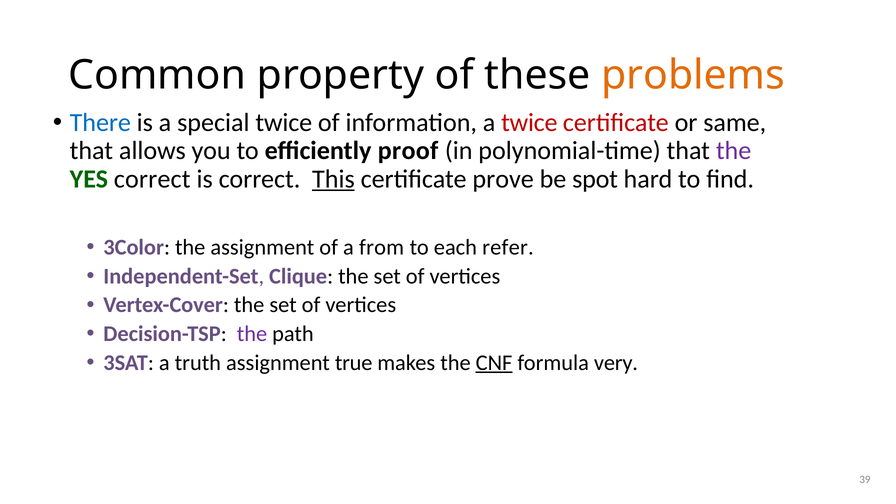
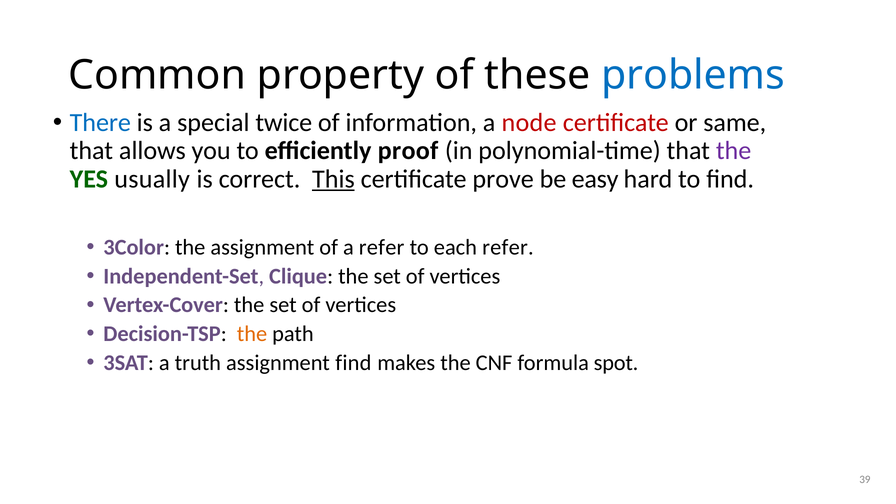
problems colour: orange -> blue
a twice: twice -> node
YES correct: correct -> usually
spot: spot -> easy
a from: from -> refer
the at (252, 334) colour: purple -> orange
assignment true: true -> find
CNF underline: present -> none
very: very -> spot
